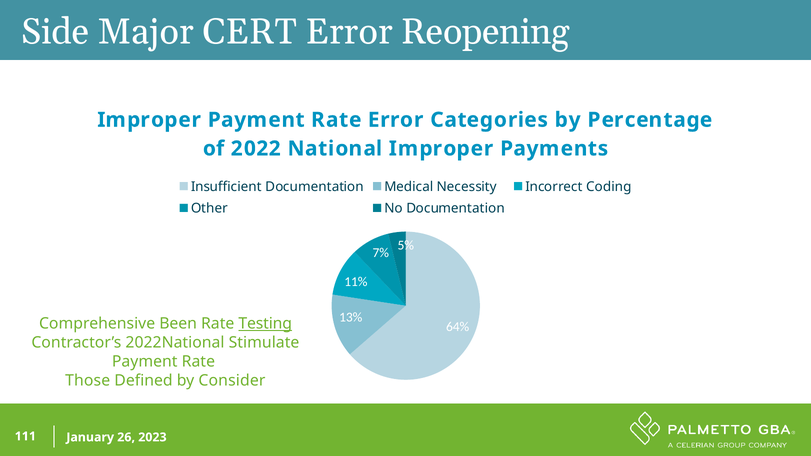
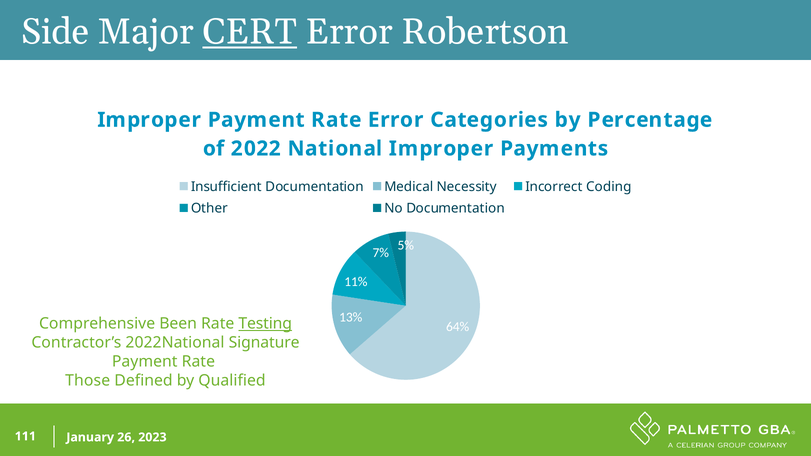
CERT underline: none -> present
Reopening: Reopening -> Robertson
Stimulate: Stimulate -> Signature
Consider: Consider -> Qualified
